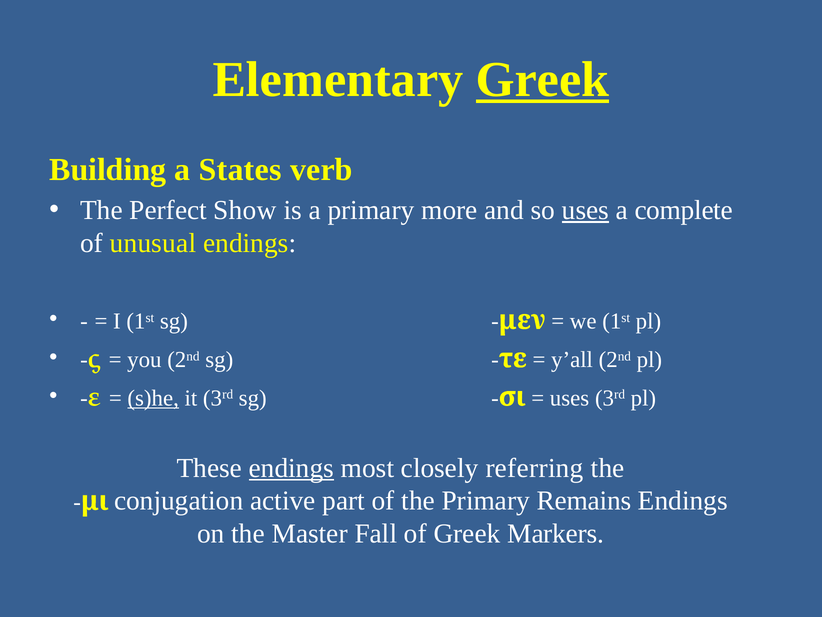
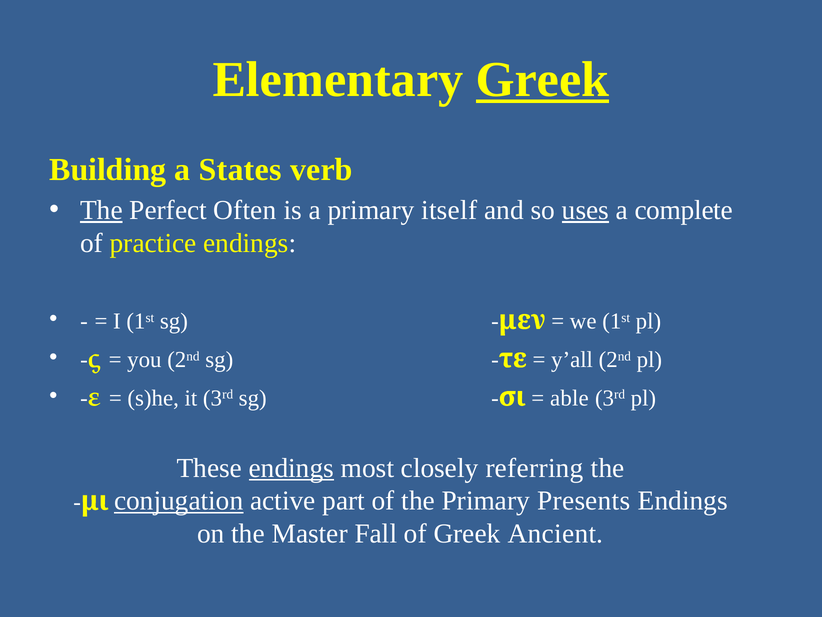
The at (101, 210) underline: none -> present
Show: Show -> Often
more: more -> itself
unusual: unusual -> practice
s)he underline: present -> none
uses at (569, 398): uses -> able
conjugation underline: none -> present
Remains: Remains -> Presents
Markers: Markers -> Ancient
